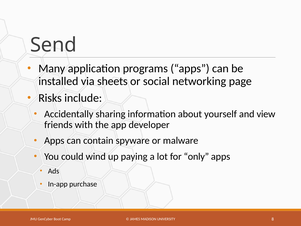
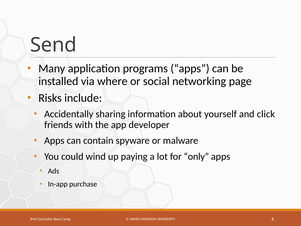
sheets: sheets -> where
view: view -> click
